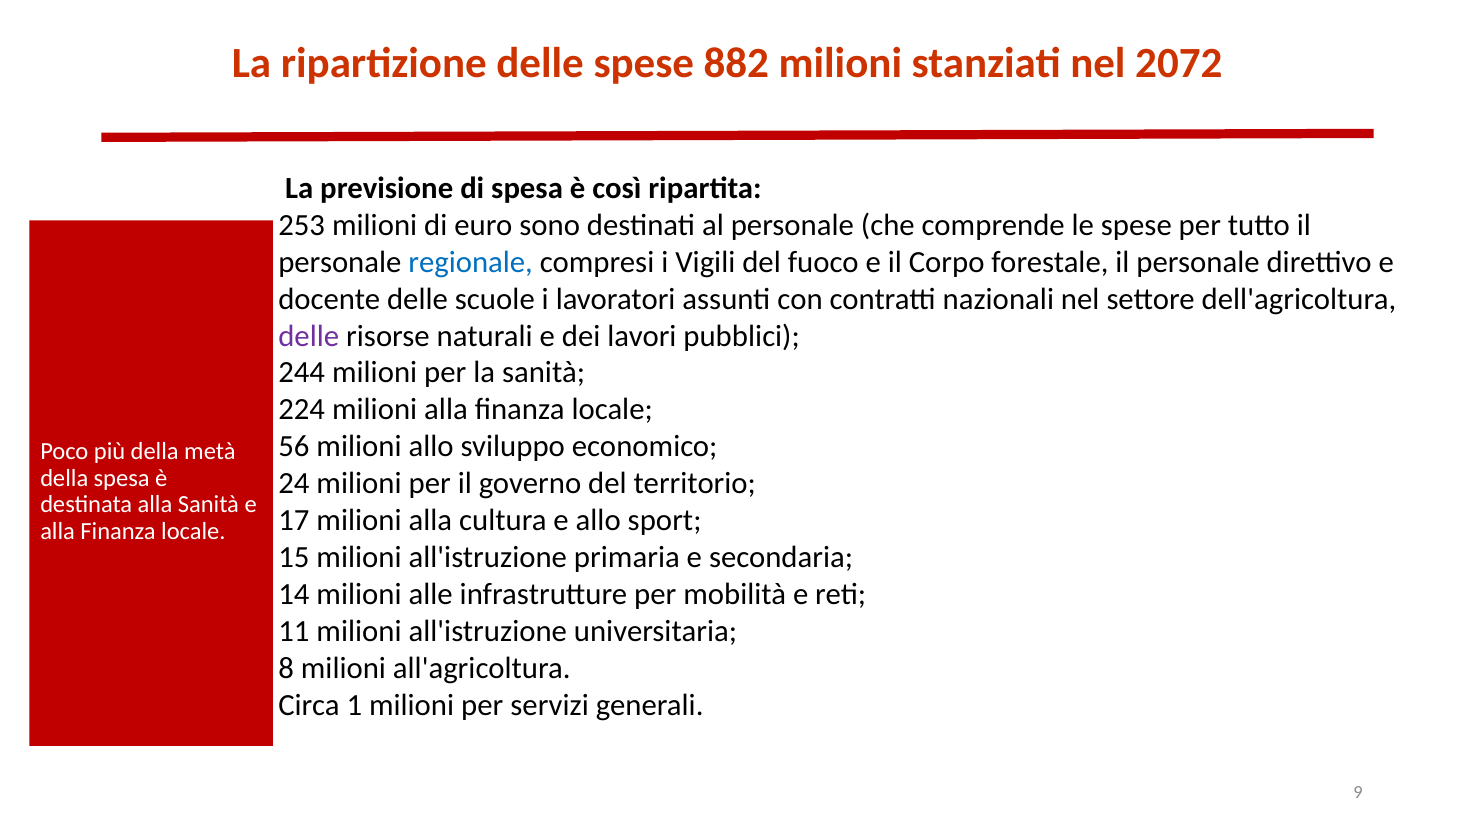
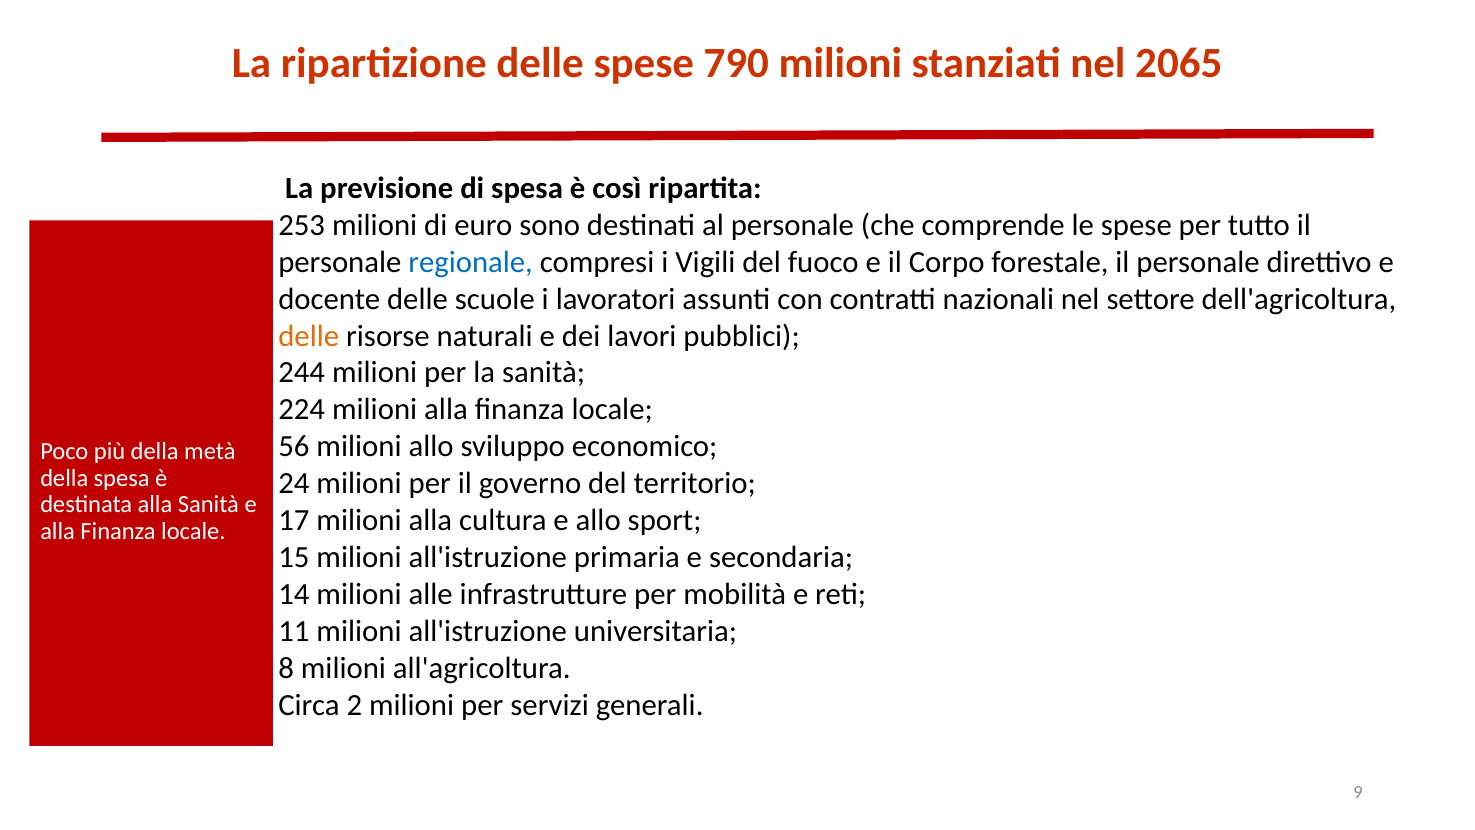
882: 882 -> 790
2072: 2072 -> 2065
delle at (309, 336) colour: purple -> orange
1: 1 -> 2
